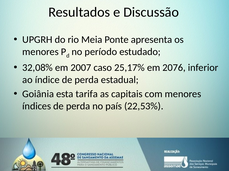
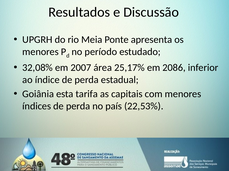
caso: caso -> área
2076: 2076 -> 2086
